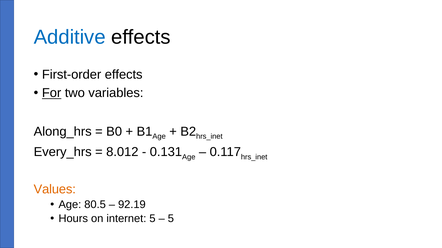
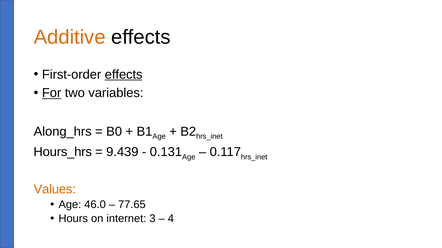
Additive colour: blue -> orange
effects at (124, 75) underline: none -> present
Every_hrs: Every_hrs -> Hours_hrs
8.012: 8.012 -> 9.439
80.5: 80.5 -> 46.0
92.19: 92.19 -> 77.65
internet 5: 5 -> 3
5 at (171, 219): 5 -> 4
